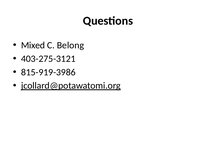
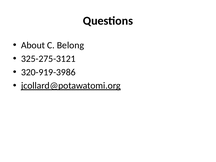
Mixed: Mixed -> About
403-275-3121: 403-275-3121 -> 325-275-3121
815-919-3986: 815-919-3986 -> 320-919-3986
